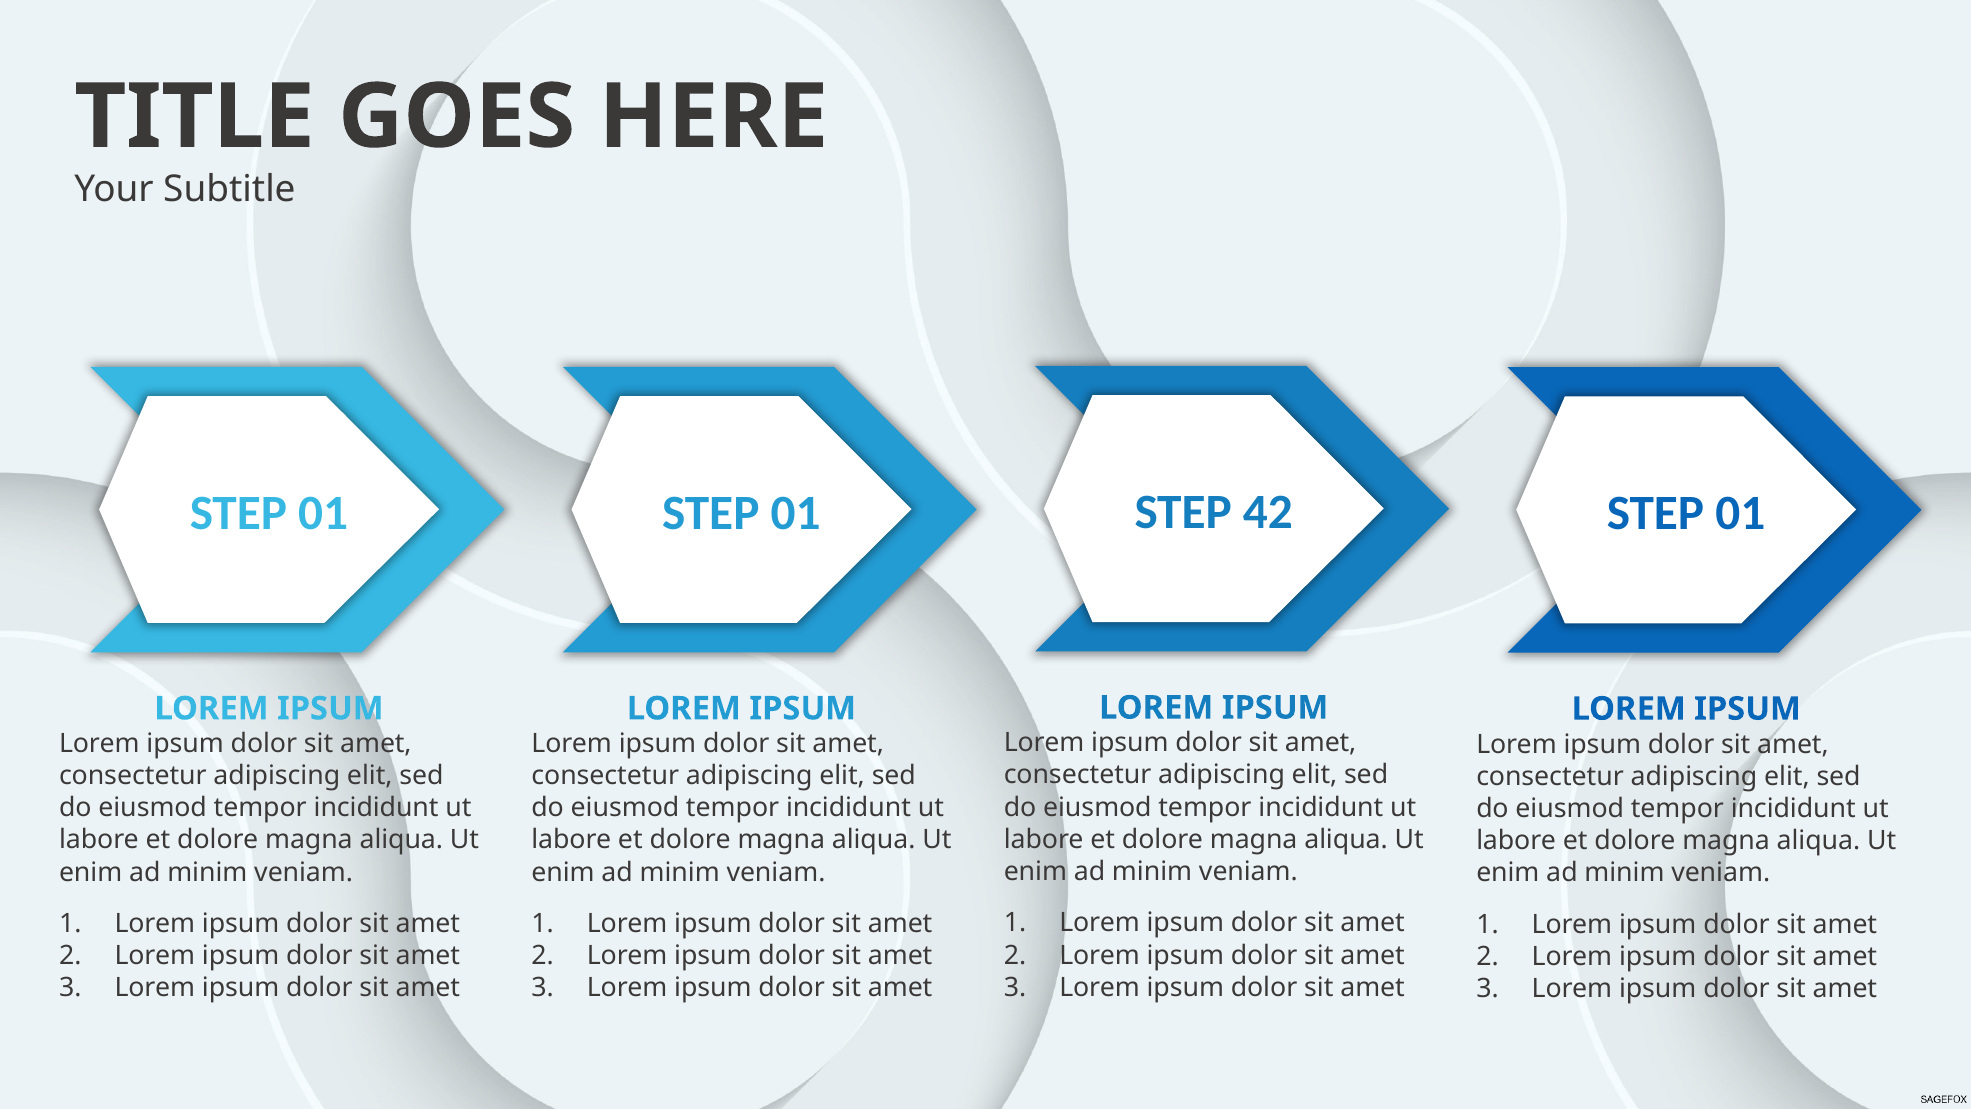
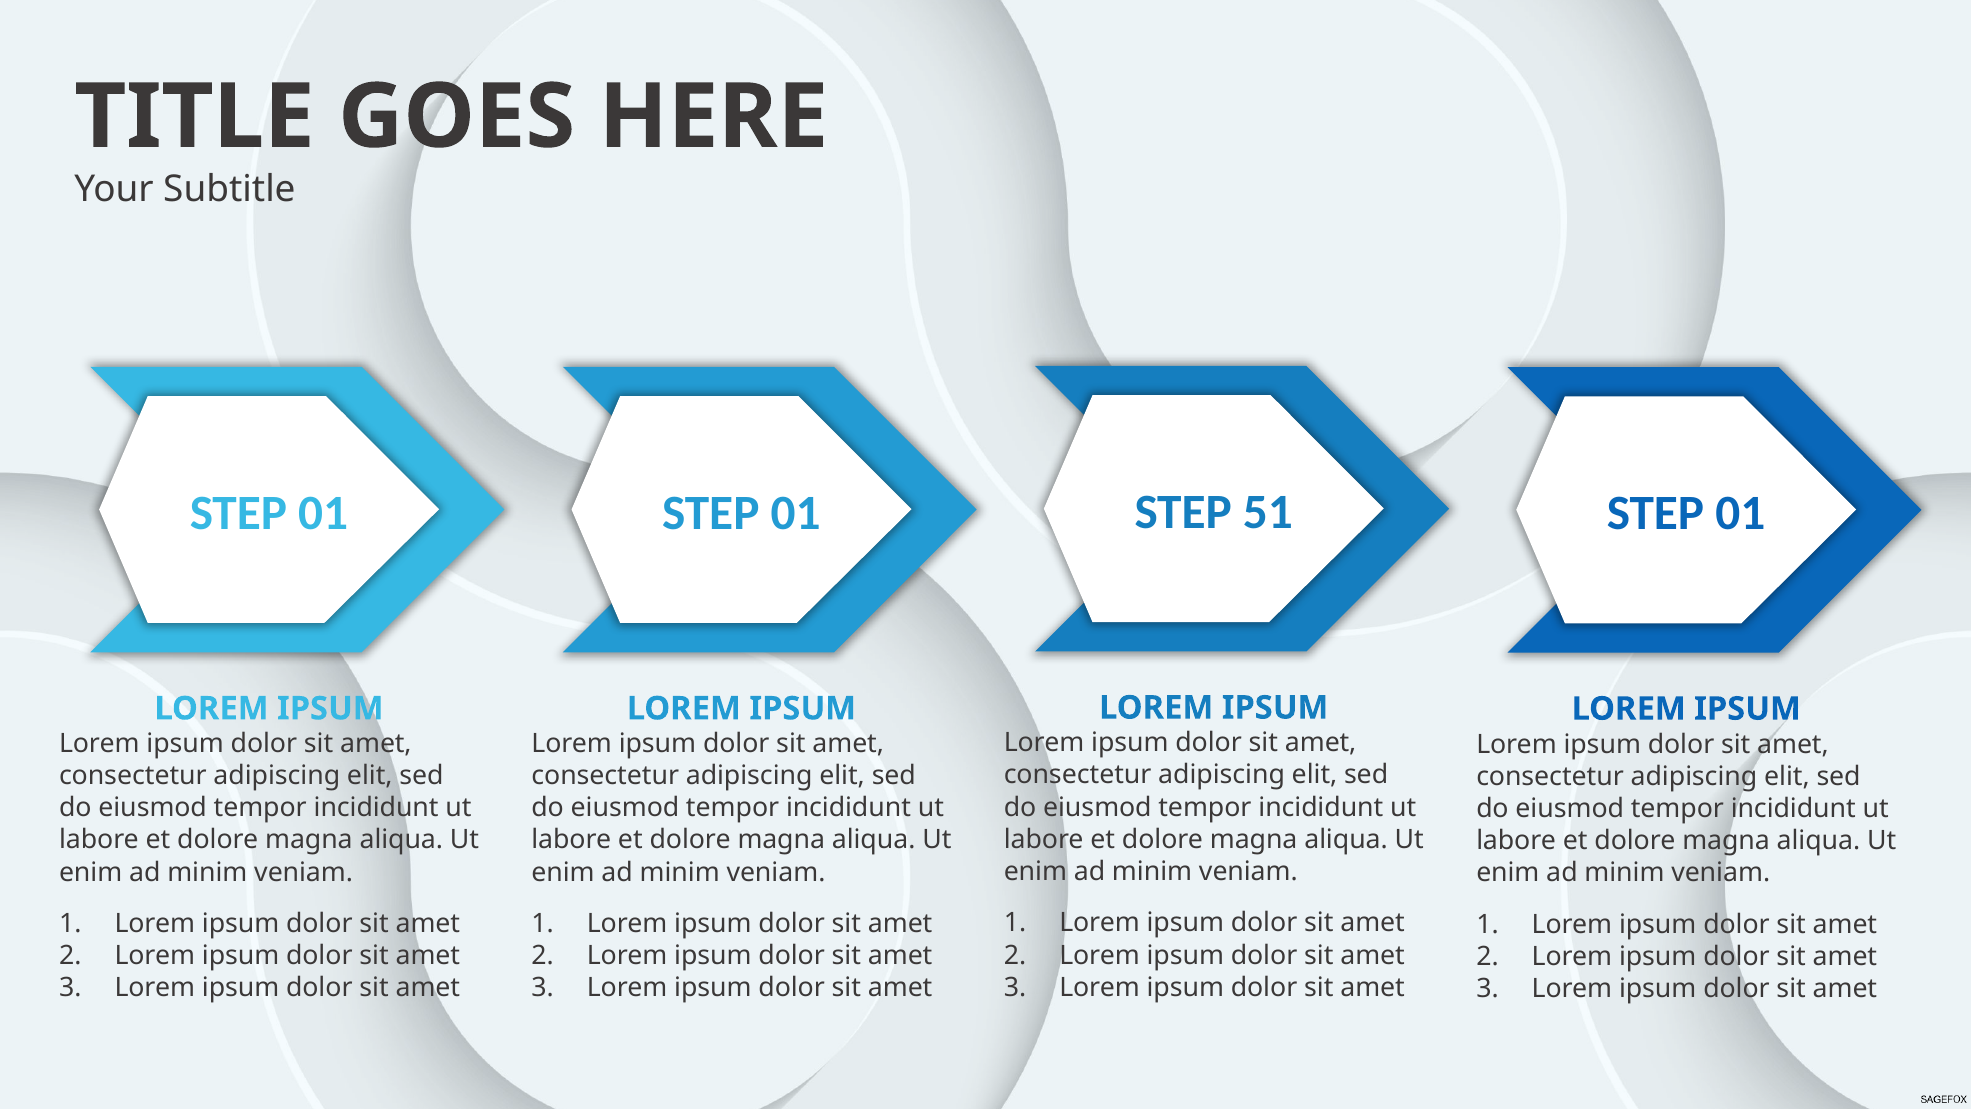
42: 42 -> 51
